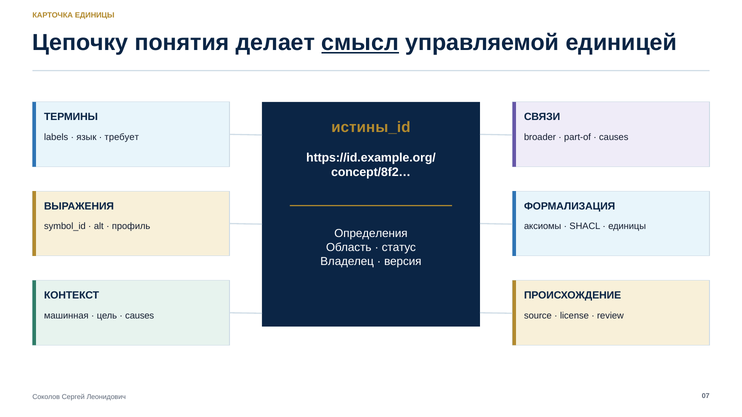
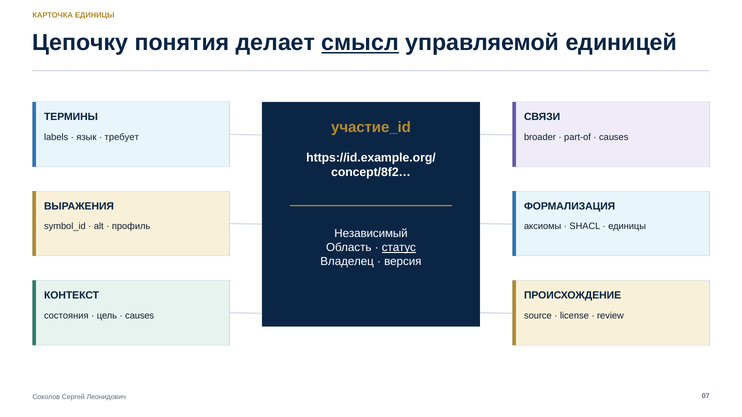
истины_id: истины_id -> участие_id
Определения: Определения -> Независимый
статус underline: none -> present
машинная: машинная -> состояния
